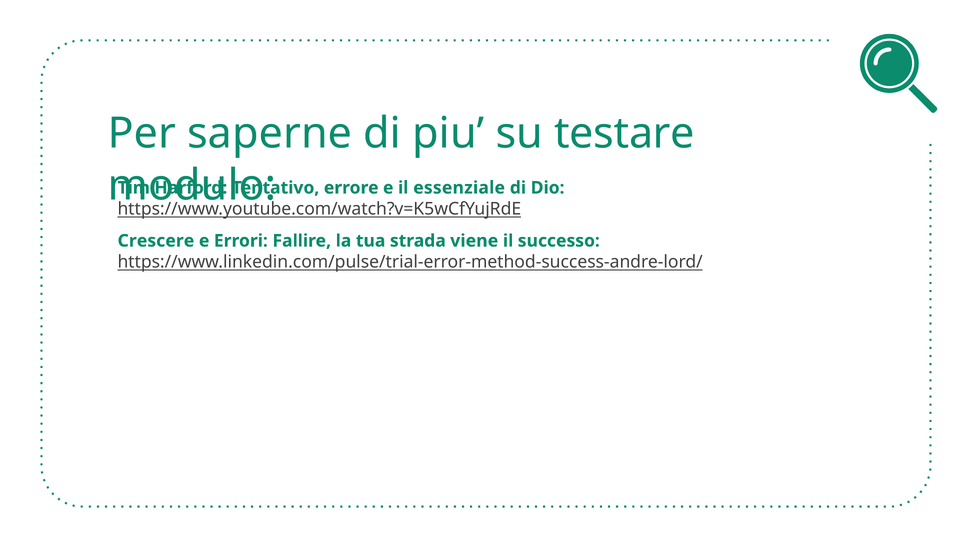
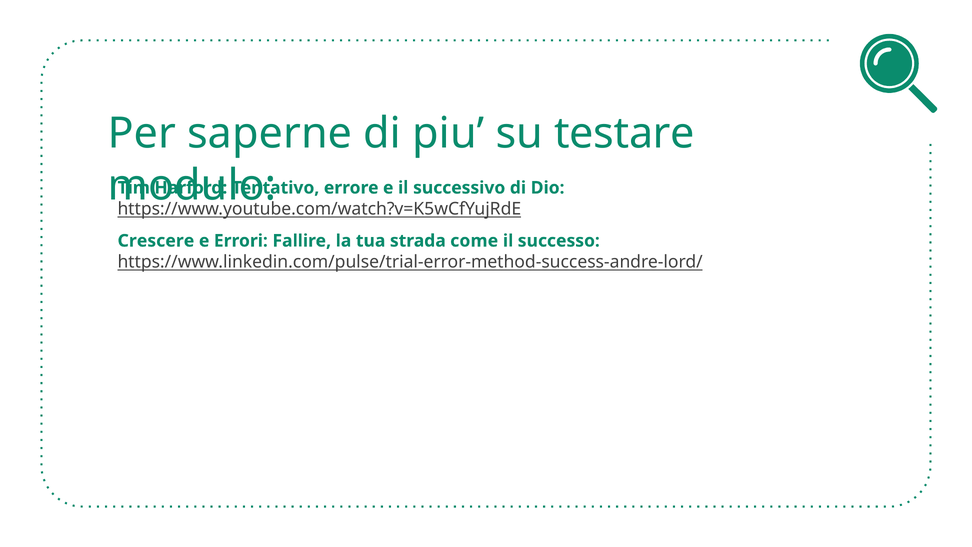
essenziale: essenziale -> successivo
viene: viene -> come
